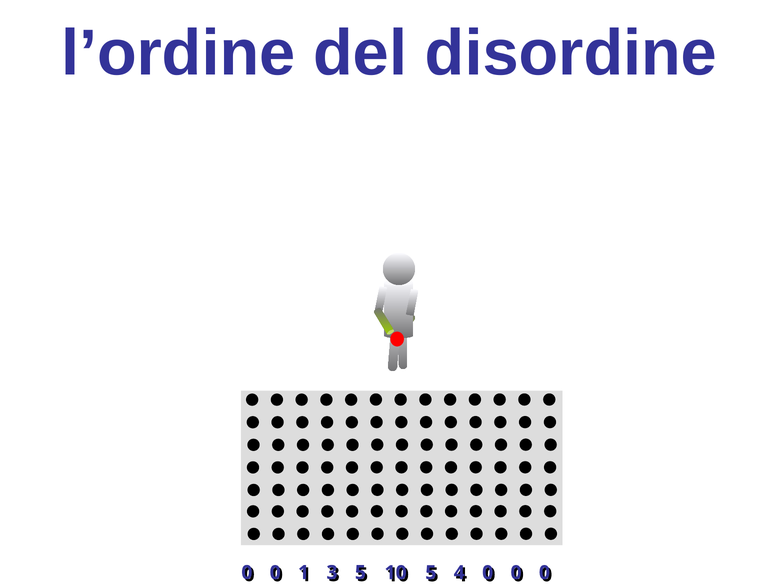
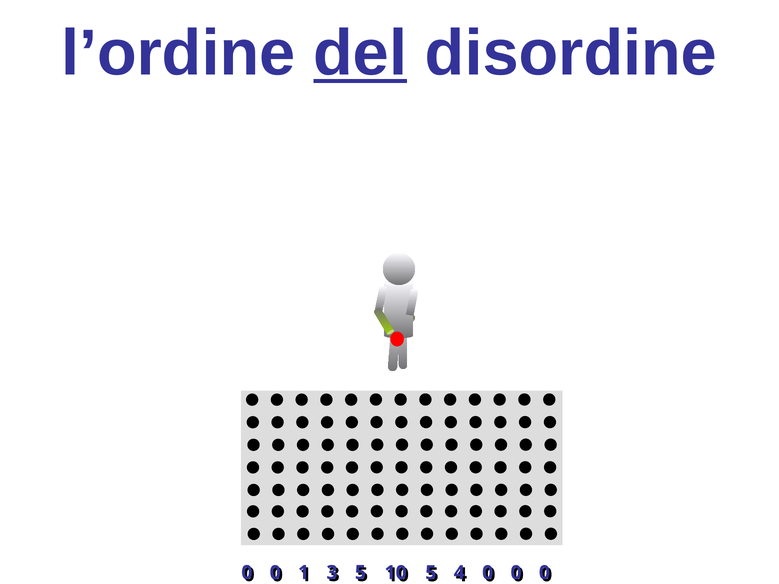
del underline: none -> present
